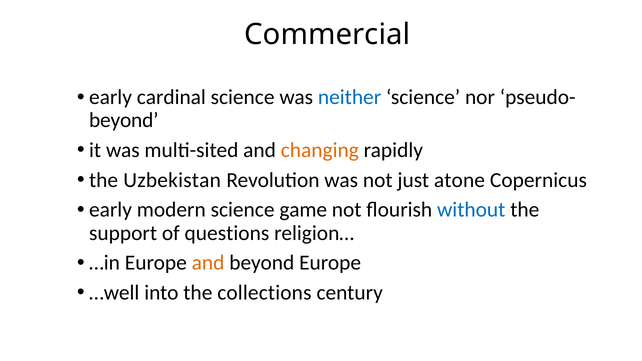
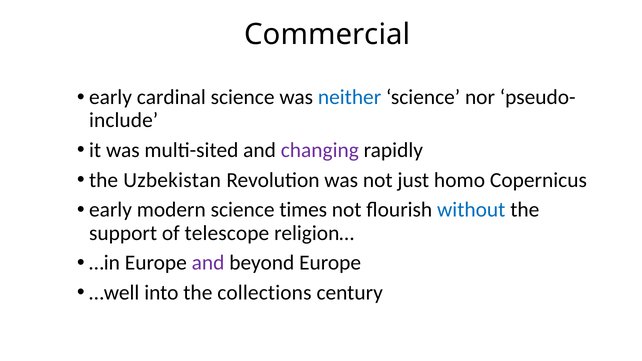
beyond at (124, 120): beyond -> include
changing colour: orange -> purple
atone: atone -> homo
game: game -> times
questions: questions -> telescope
and at (208, 263) colour: orange -> purple
